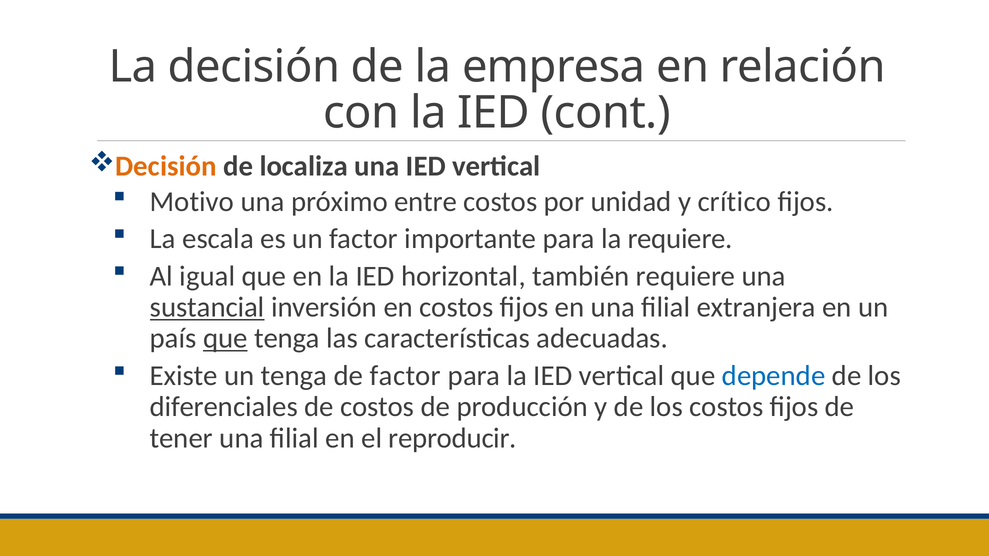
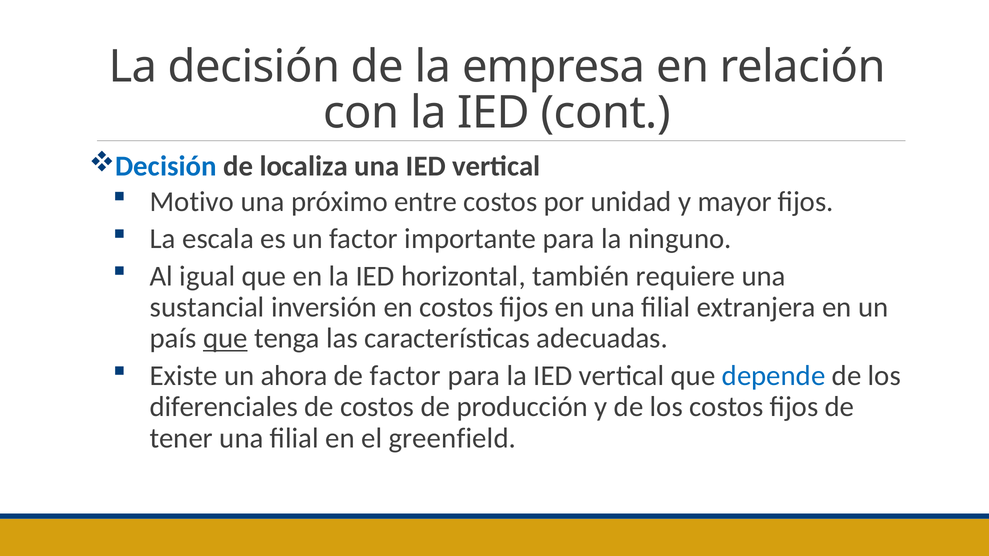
Decisión at (166, 166) colour: orange -> blue
crítico: crítico -> mayor
la requiere: requiere -> ninguno
sustancial underline: present -> none
un tenga: tenga -> ahora
reproducir: reproducir -> greenfield
